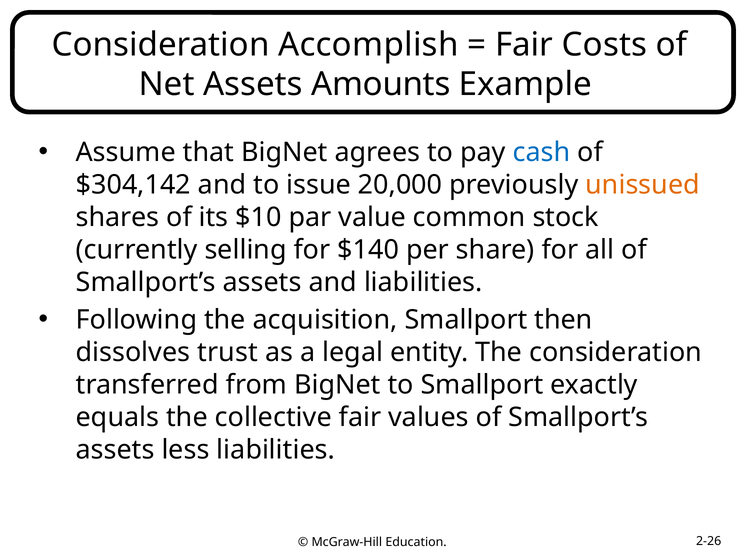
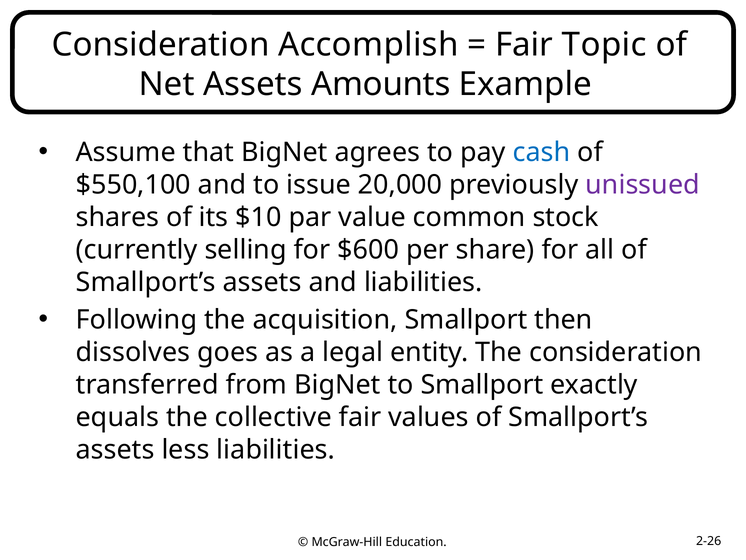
Costs: Costs -> Topic
$304,142: $304,142 -> $550,100
unissued colour: orange -> purple
$140: $140 -> $600
trust: trust -> goes
